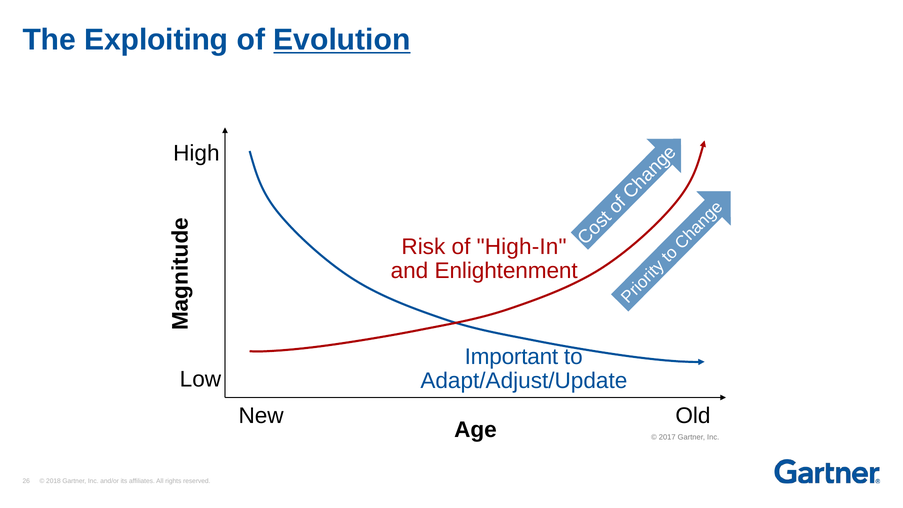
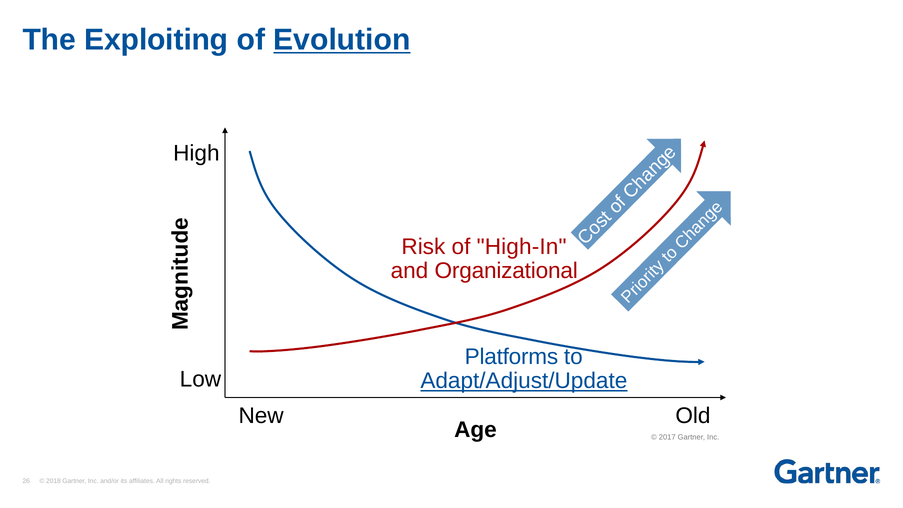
Enlightenment: Enlightenment -> Organizational
Important: Important -> Platforms
Adapt/Adjust/Update underline: none -> present
